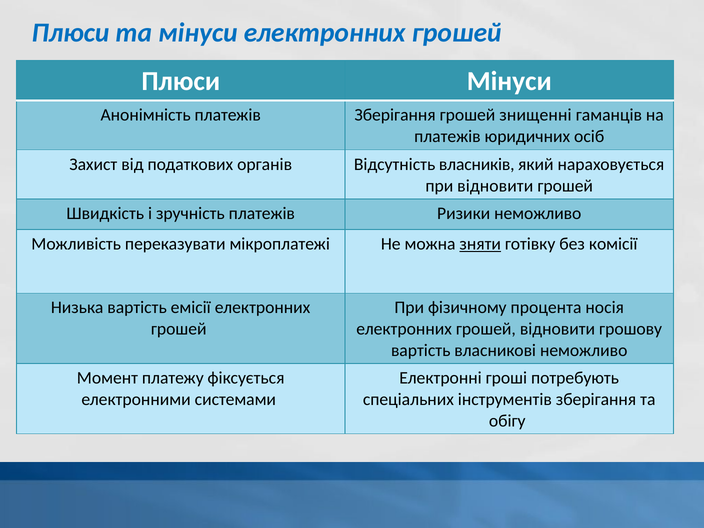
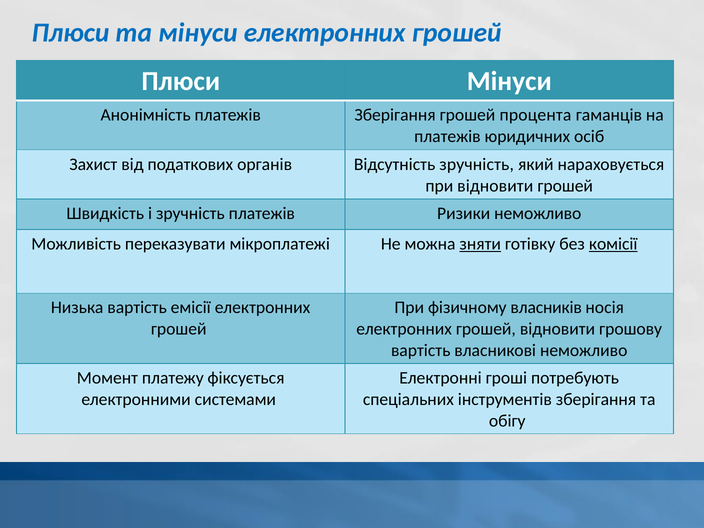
знищенні: знищенні -> процента
Відсутність власників: власників -> зручність
комісії underline: none -> present
процента: процента -> власників
